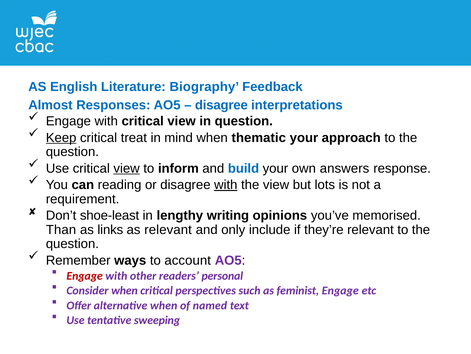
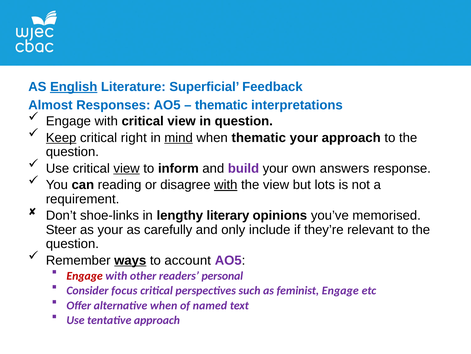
English underline: none -> present
Biography: Biography -> Superficial
disagree at (221, 105): disagree -> thematic
treat: treat -> right
mind underline: none -> present
build colour: blue -> purple
shoe-least: shoe-least -> shoe-links
writing: writing -> literary
Than: Than -> Steer
as links: links -> your
as relevant: relevant -> carefully
ways underline: none -> present
Consider when: when -> focus
tentative sweeping: sweeping -> approach
